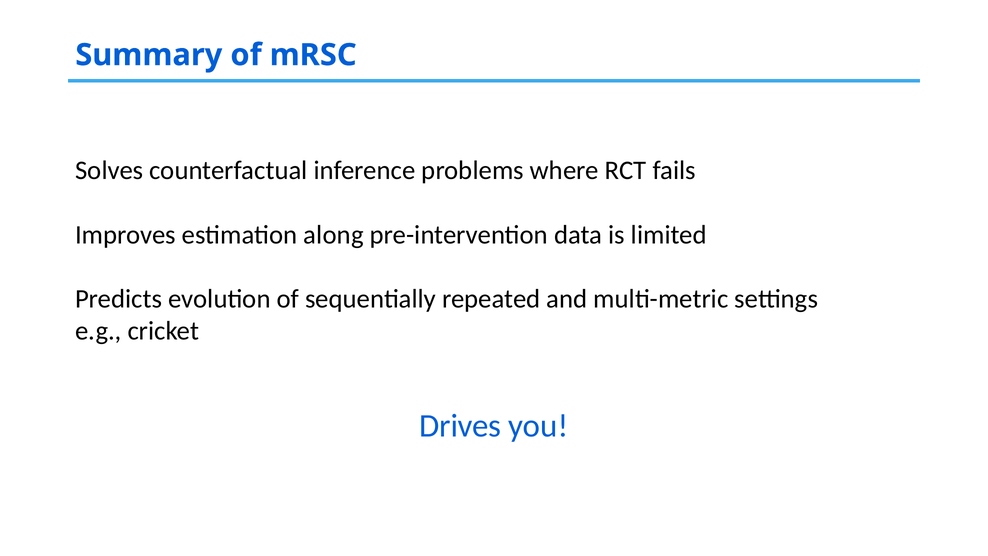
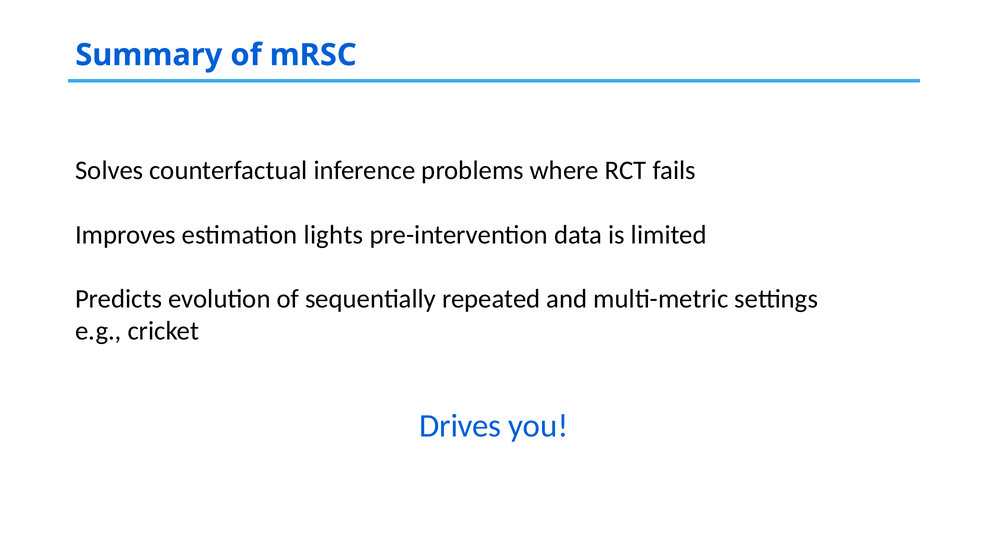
along: along -> lights
